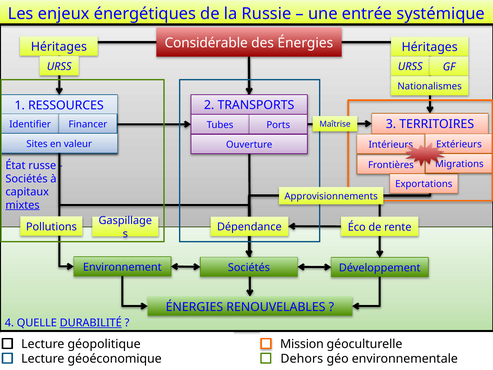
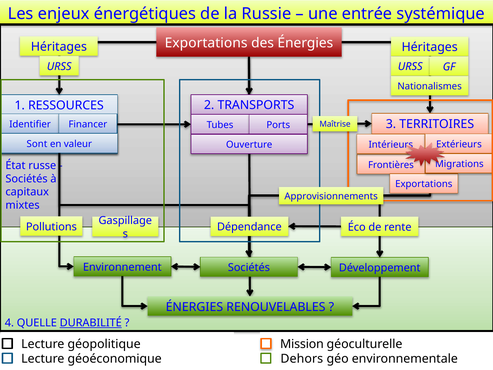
Considérable at (206, 43): Considérable -> Exportations
Sites: Sites -> Sont
mixtes underline: present -> none
